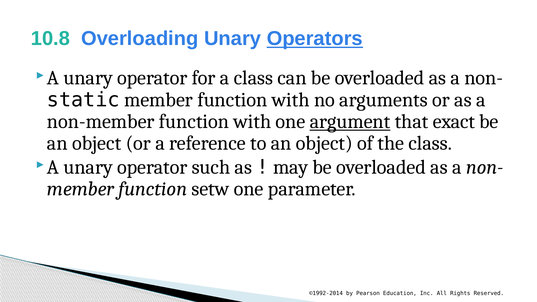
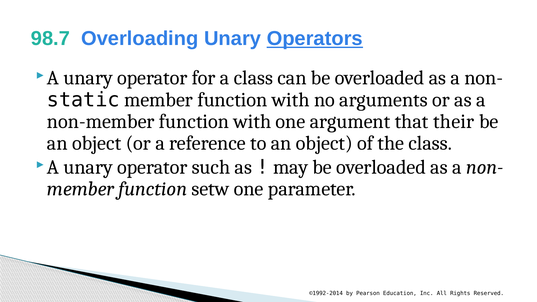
10.8: 10.8 -> 98.7
argument underline: present -> none
exact: exact -> their
